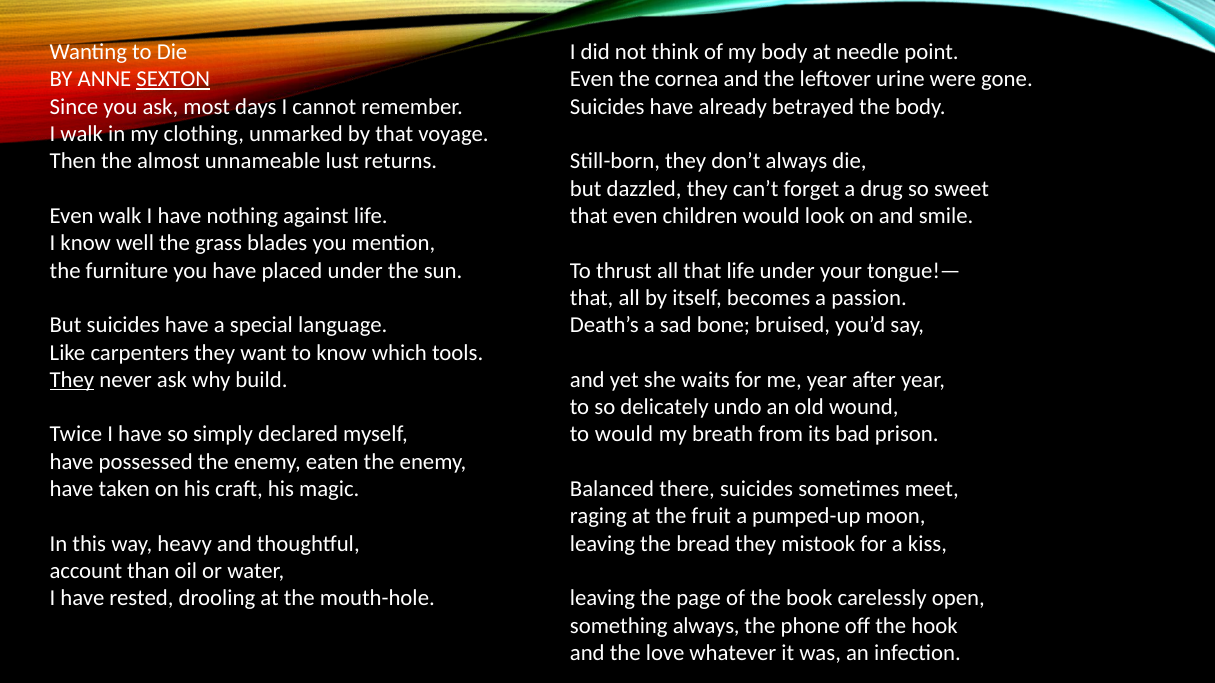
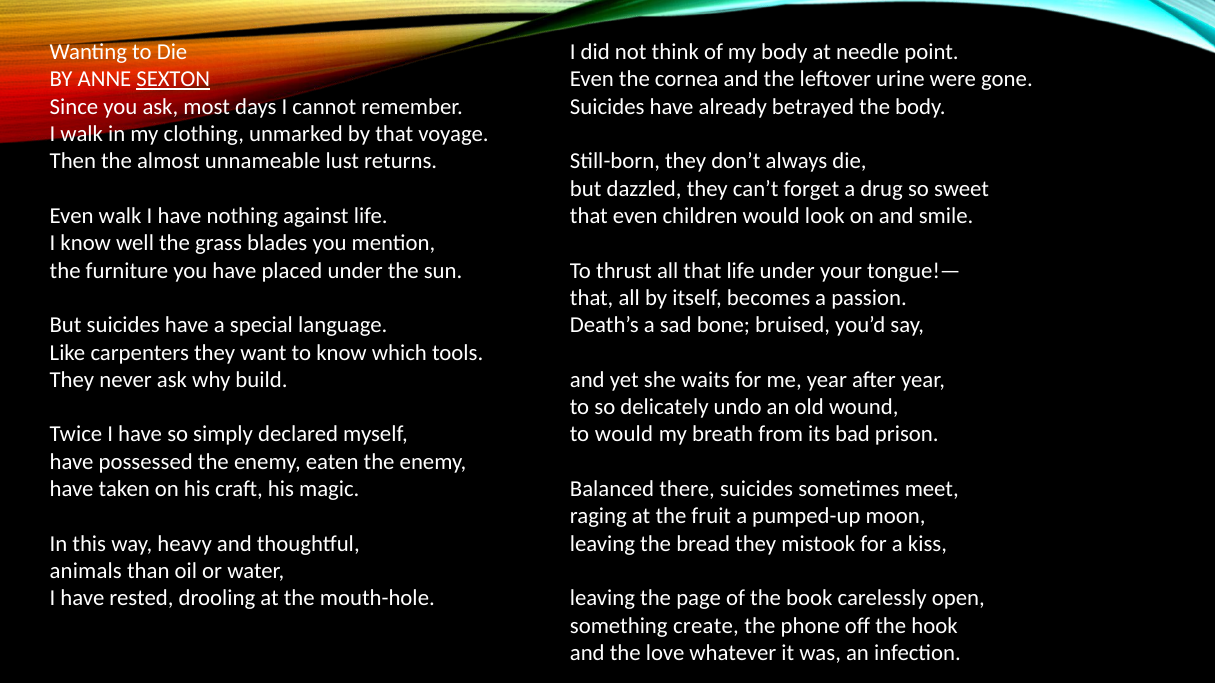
They at (72, 380) underline: present -> none
account: account -> animals
something always: always -> create
